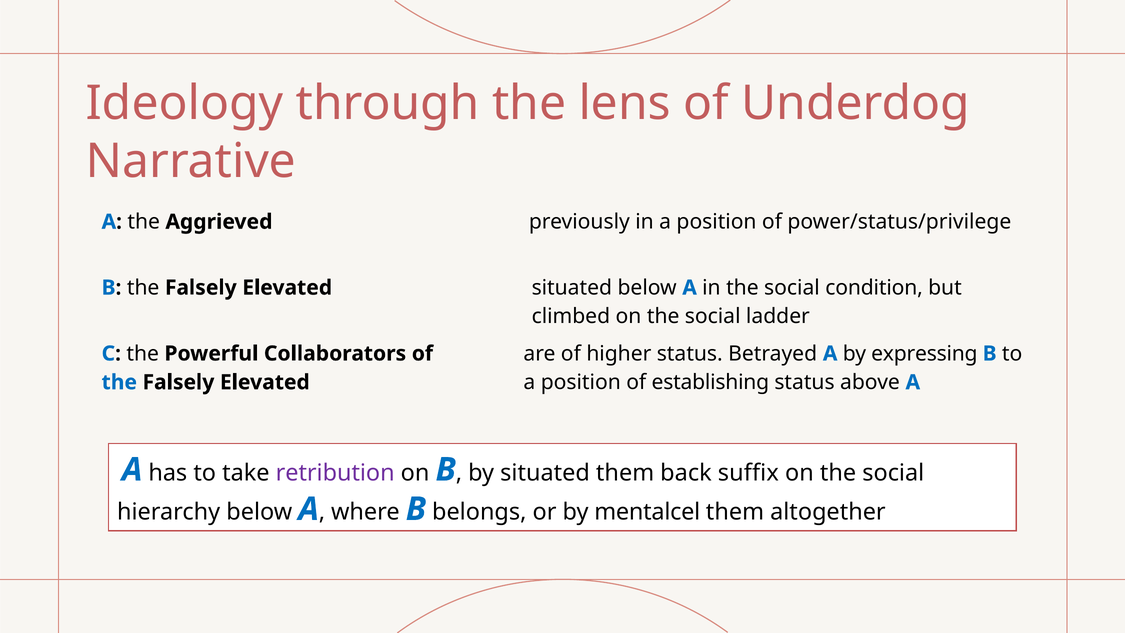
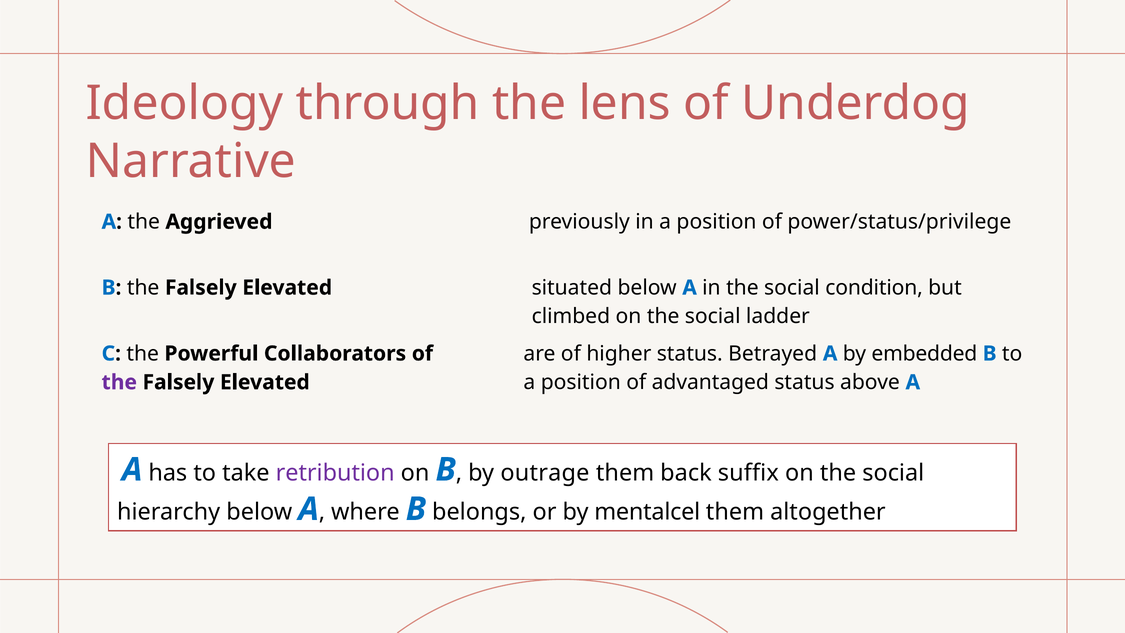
expressing: expressing -> embedded
establishing: establishing -> advantaged
the at (119, 382) colour: blue -> purple
by situated: situated -> outrage
